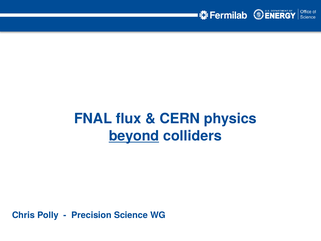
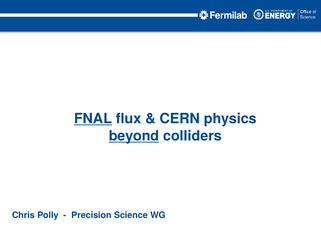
FNAL underline: none -> present
